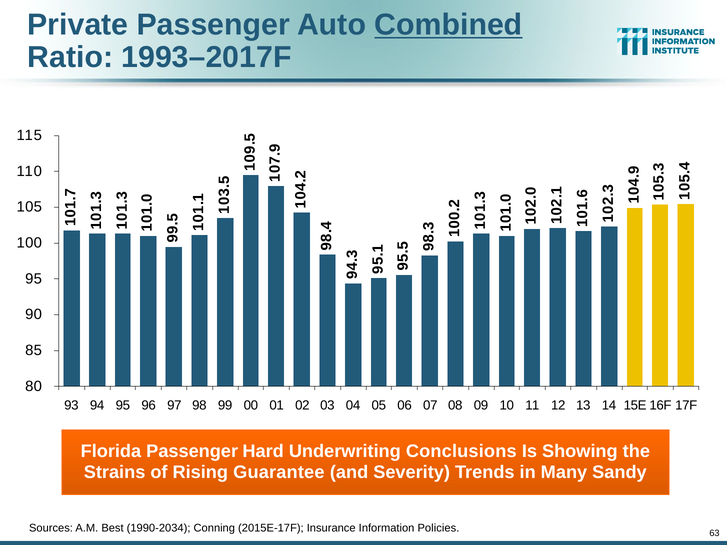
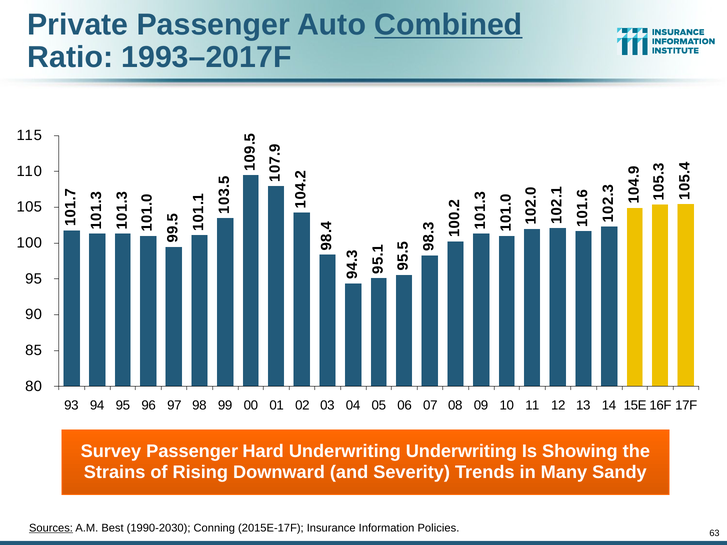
Florida: Florida -> Survey
Underwriting Conclusions: Conclusions -> Underwriting
Guarantee: Guarantee -> Downward
Sources underline: none -> present
1990-2034: 1990-2034 -> 1990-2030
